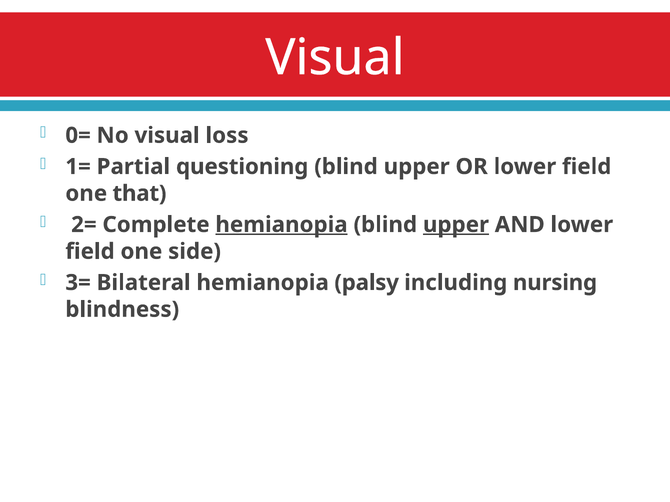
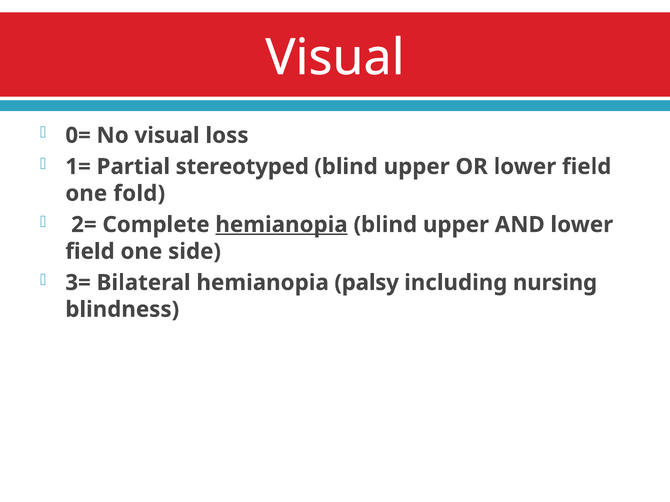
questioning: questioning -> stereotyped
that: that -> fold
upper at (456, 225) underline: present -> none
